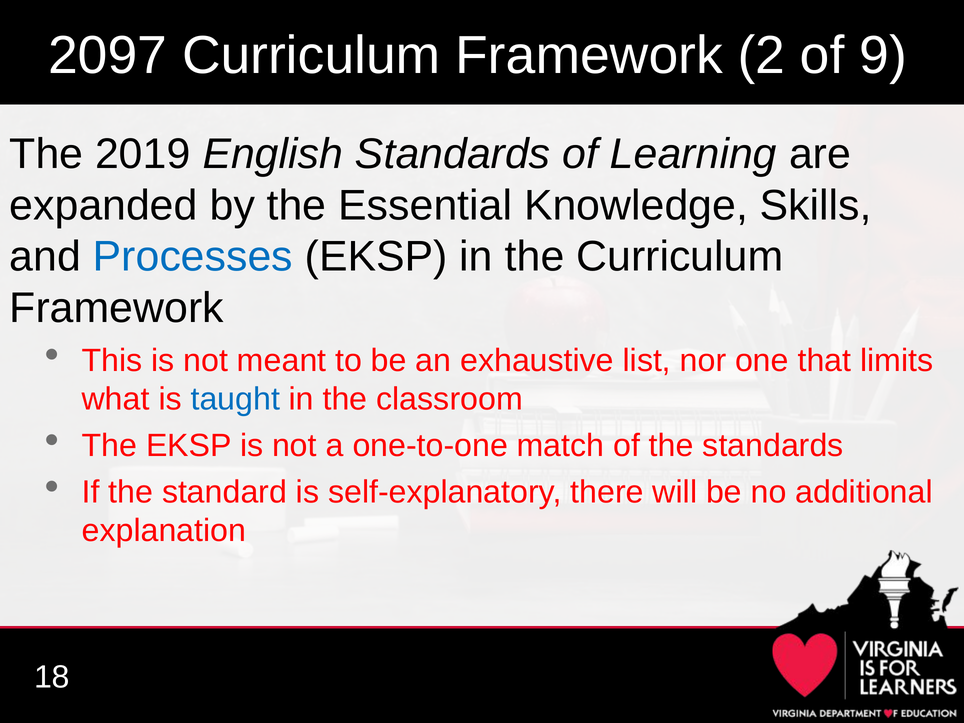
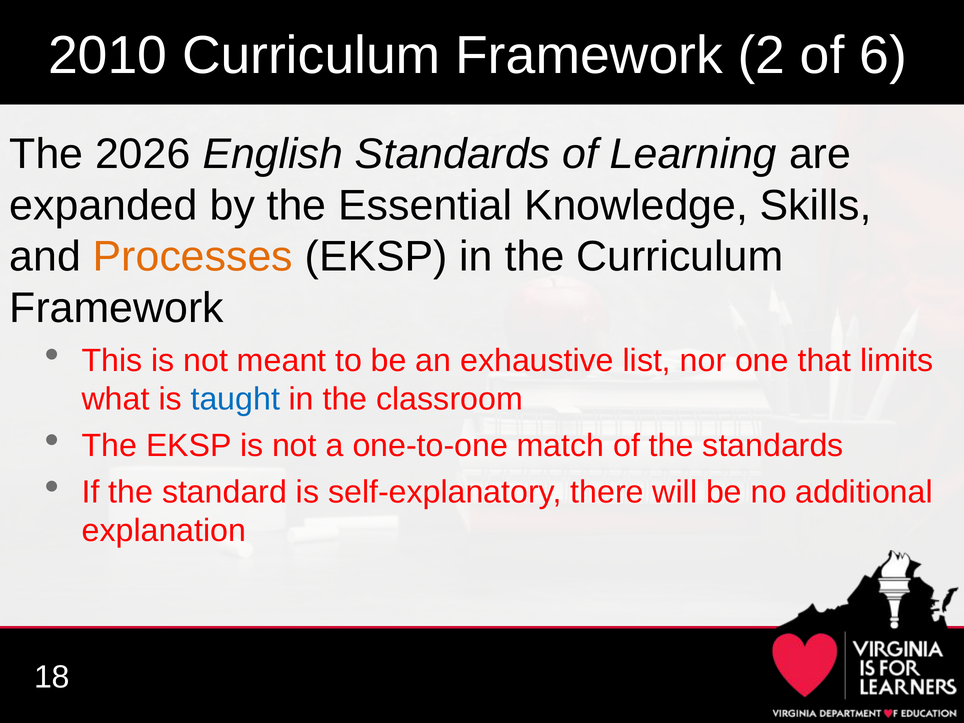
2097: 2097 -> 2010
9: 9 -> 6
2019: 2019 -> 2026
Processes colour: blue -> orange
